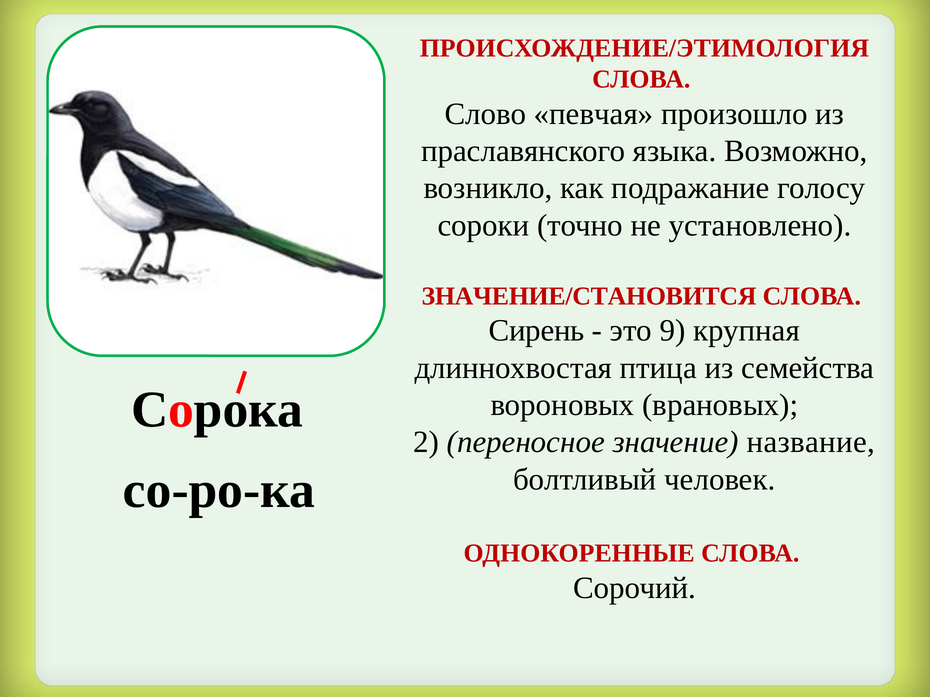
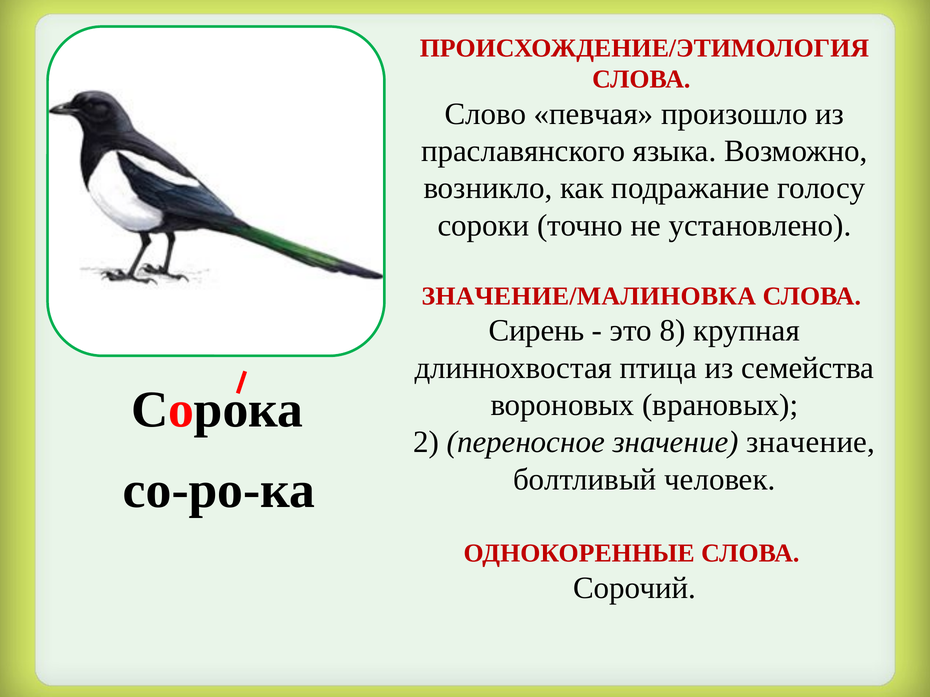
ЗНАЧЕНИЕ/СТАНОВИТСЯ: ЗНАЧЕНИЕ/СТАНОВИТСЯ -> ЗНАЧЕНИЕ/МАЛИНОВКА
9: 9 -> 8
значение название: название -> значение
